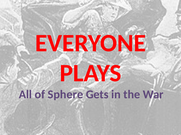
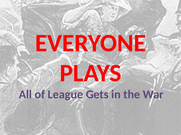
Sphere: Sphere -> League
